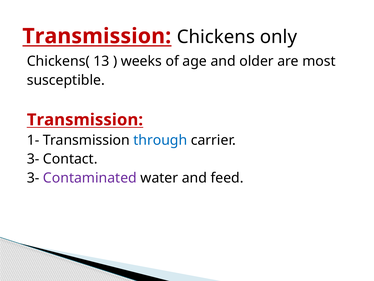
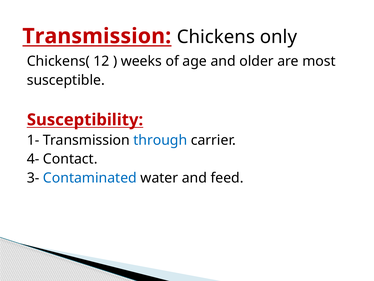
13: 13 -> 12
Transmission at (85, 120): Transmission -> Susceptibility
3- at (33, 159): 3- -> 4-
Contaminated colour: purple -> blue
